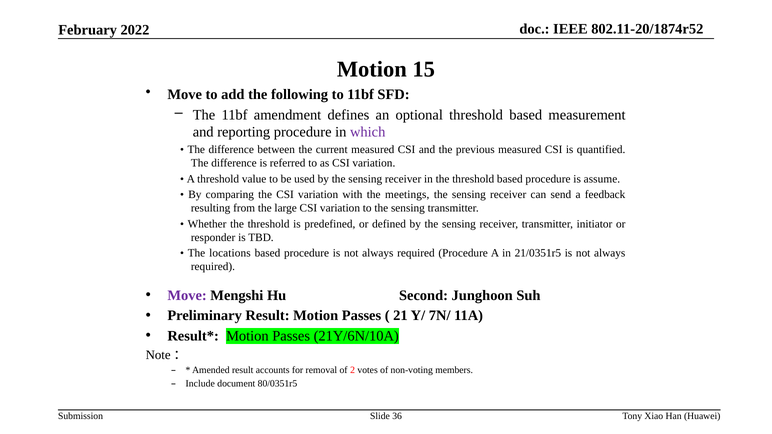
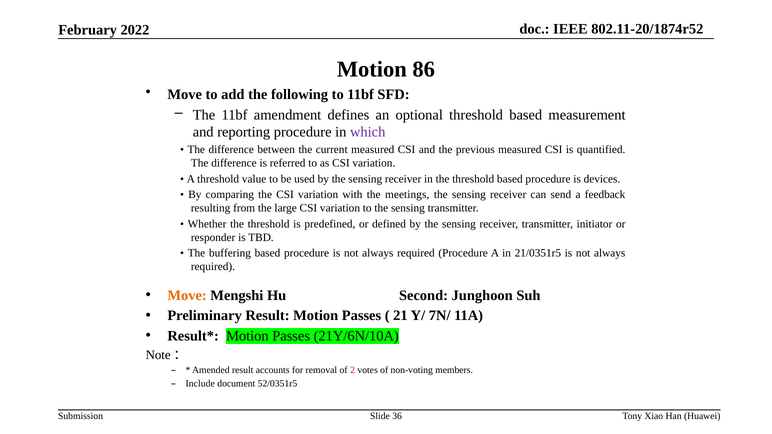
15: 15 -> 86
assume: assume -> devices
locations: locations -> buffering
Move at (187, 296) colour: purple -> orange
80/0351r5: 80/0351r5 -> 52/0351r5
